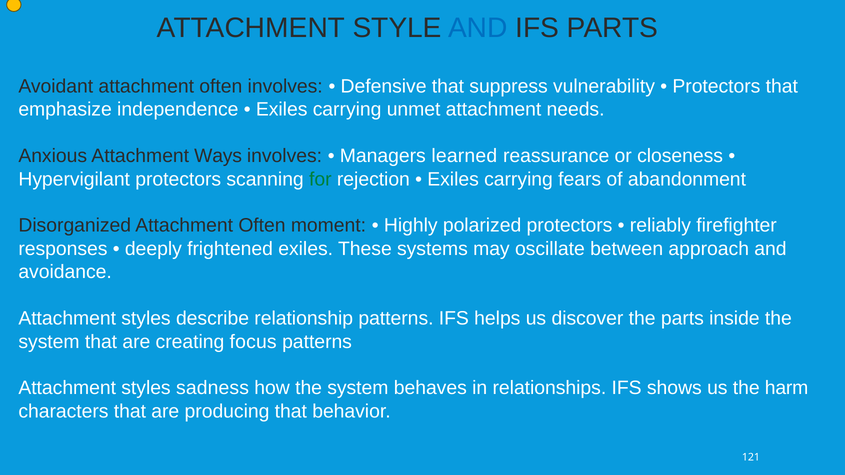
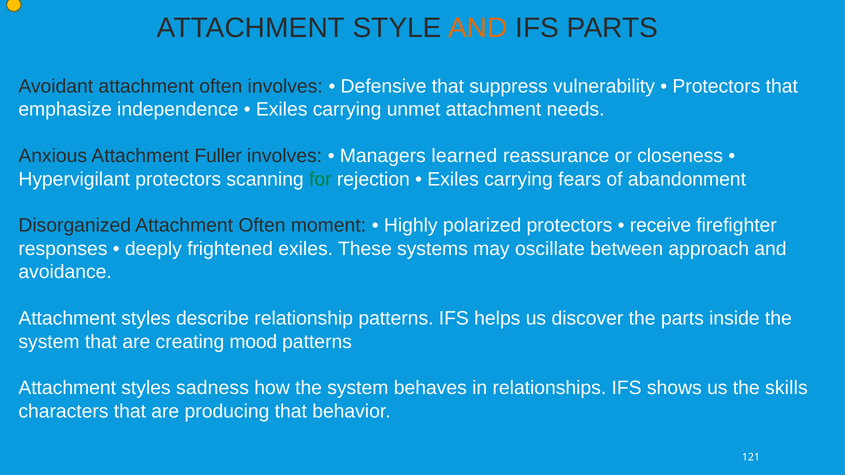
AND at (478, 28) colour: blue -> orange
Ways: Ways -> Fuller
reliably: reliably -> receive
focus: focus -> mood
harm: harm -> skills
